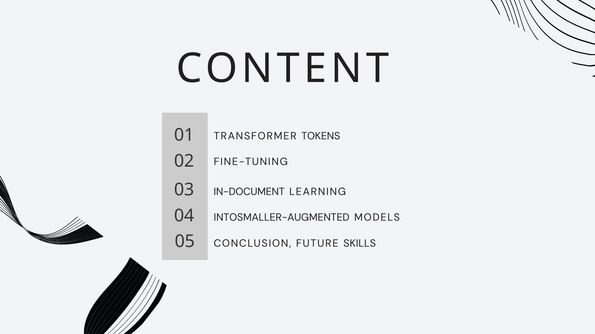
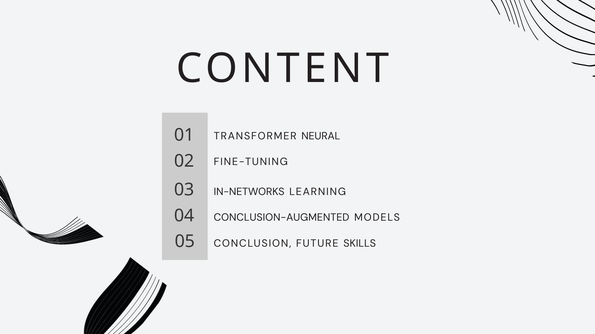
TOKENS: TOKENS -> NEURAL
IN-DOCUMENT: IN-DOCUMENT -> IN-NETWORKS
INTOSMALLER-AUGMENTED: INTOSMALLER-AUGMENTED -> CONCLUSION-AUGMENTED
